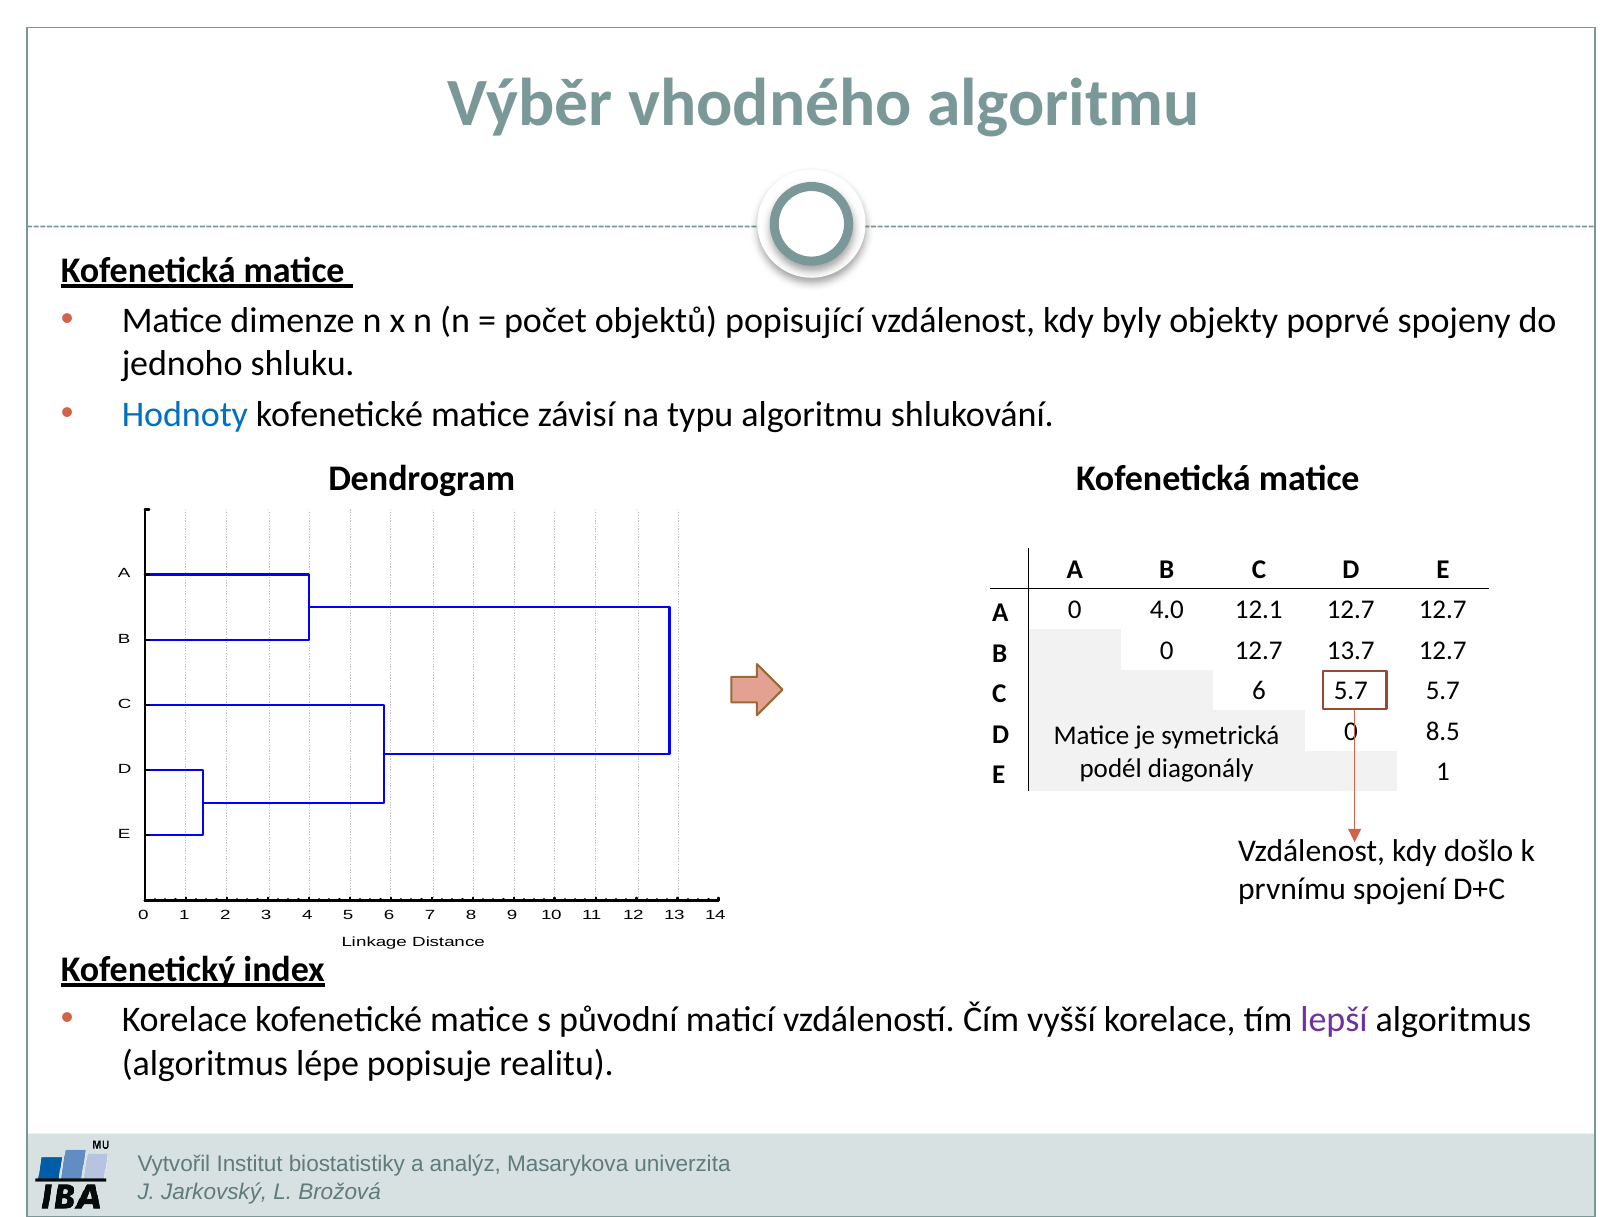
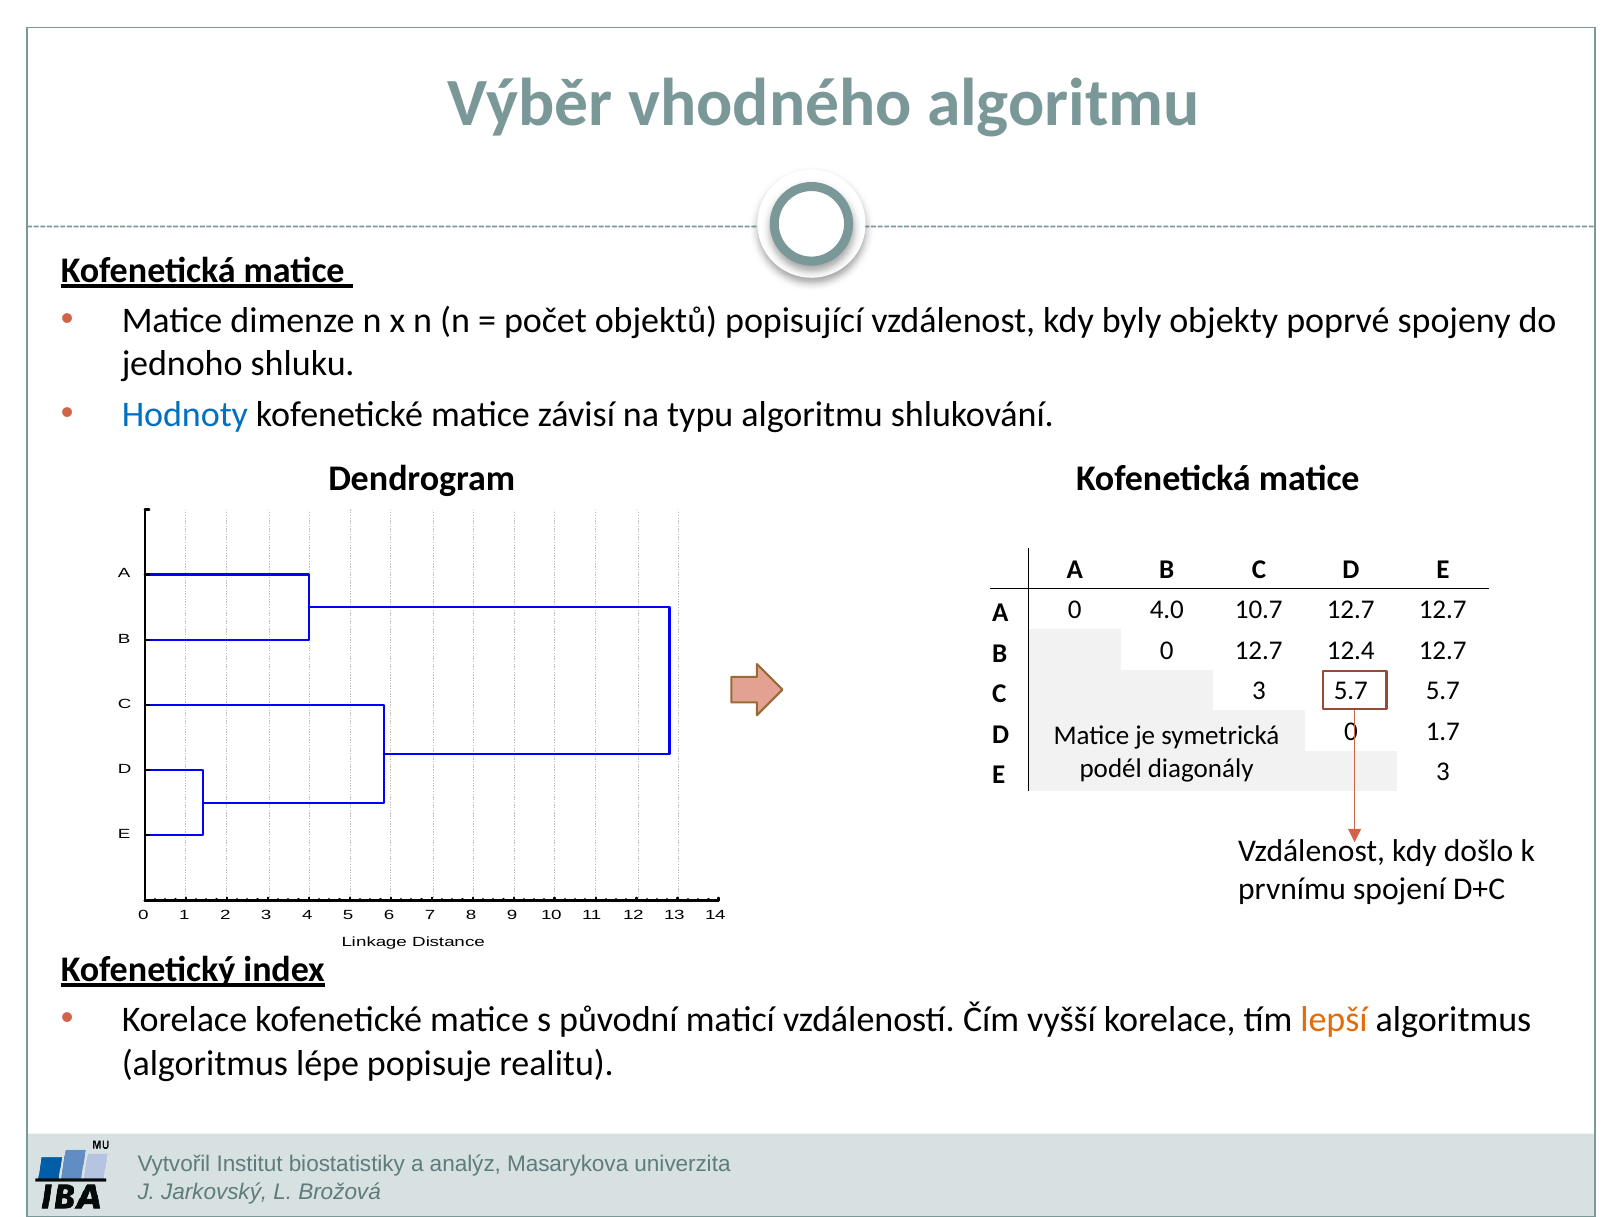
12.1: 12.1 -> 10.7
13.7: 13.7 -> 12.4
C 6: 6 -> 3
8.5: 8.5 -> 1.7
E 1: 1 -> 3
lepší colour: purple -> orange
